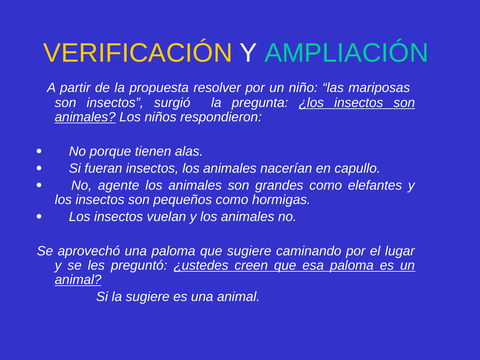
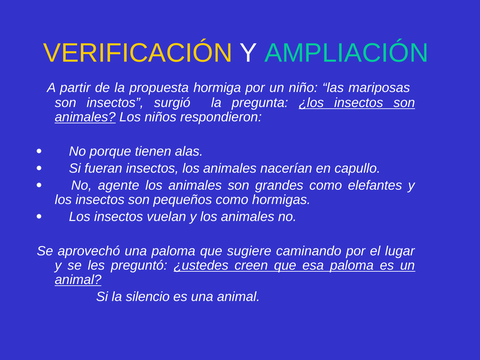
resolver: resolver -> hormiga
la sugiere: sugiere -> silencio
